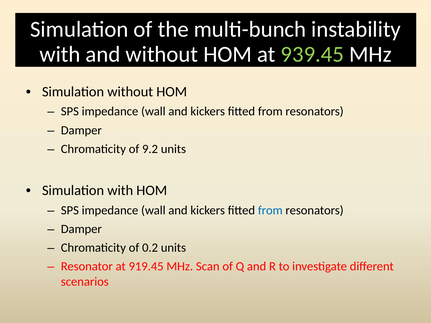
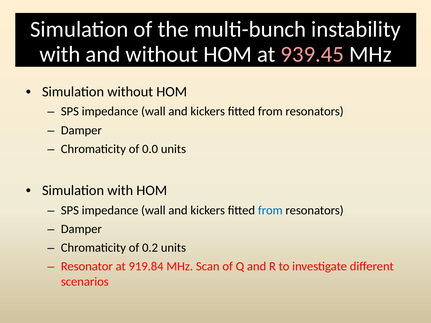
939.45 colour: light green -> pink
9.2: 9.2 -> 0.0
919.45: 919.45 -> 919.84
